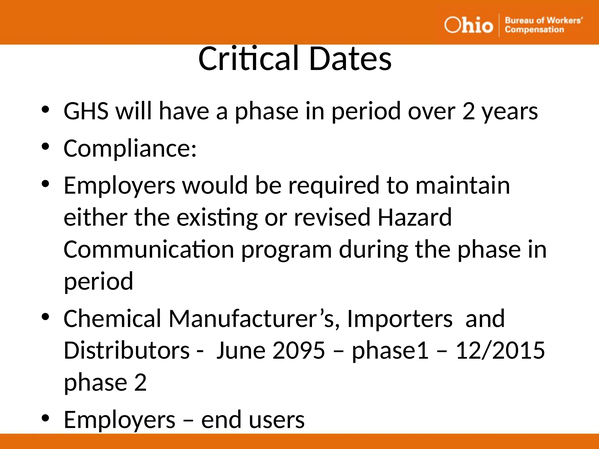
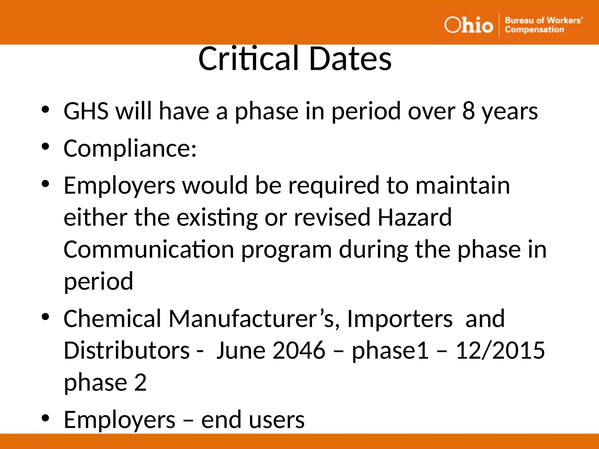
over 2: 2 -> 8
2095: 2095 -> 2046
